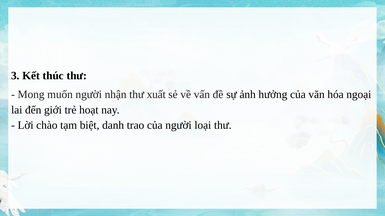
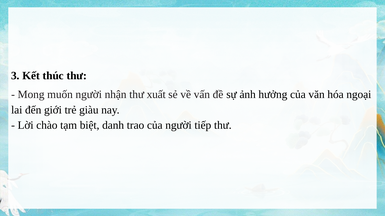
hoạt: hoạt -> giàu
loại: loại -> tiếp
